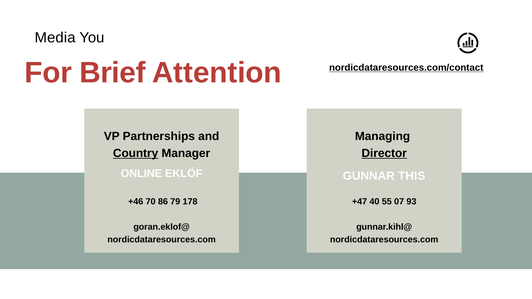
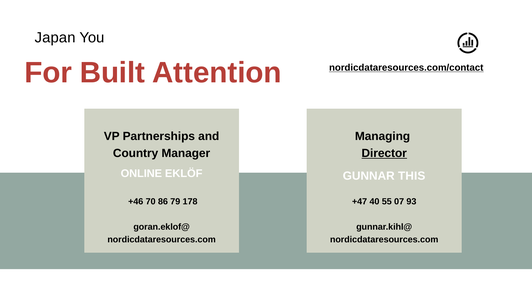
Media: Media -> Japan
Brief: Brief -> Built
Country underline: present -> none
